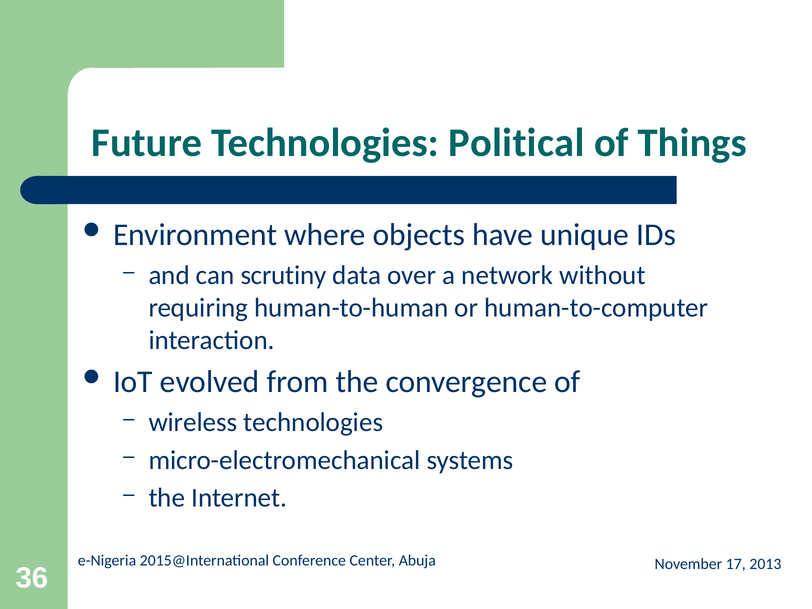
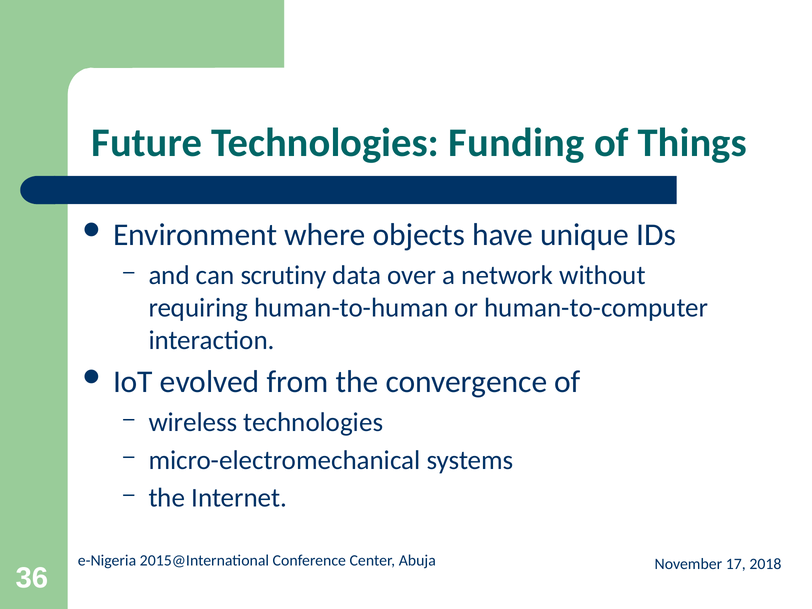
Political: Political -> Funding
2013: 2013 -> 2018
